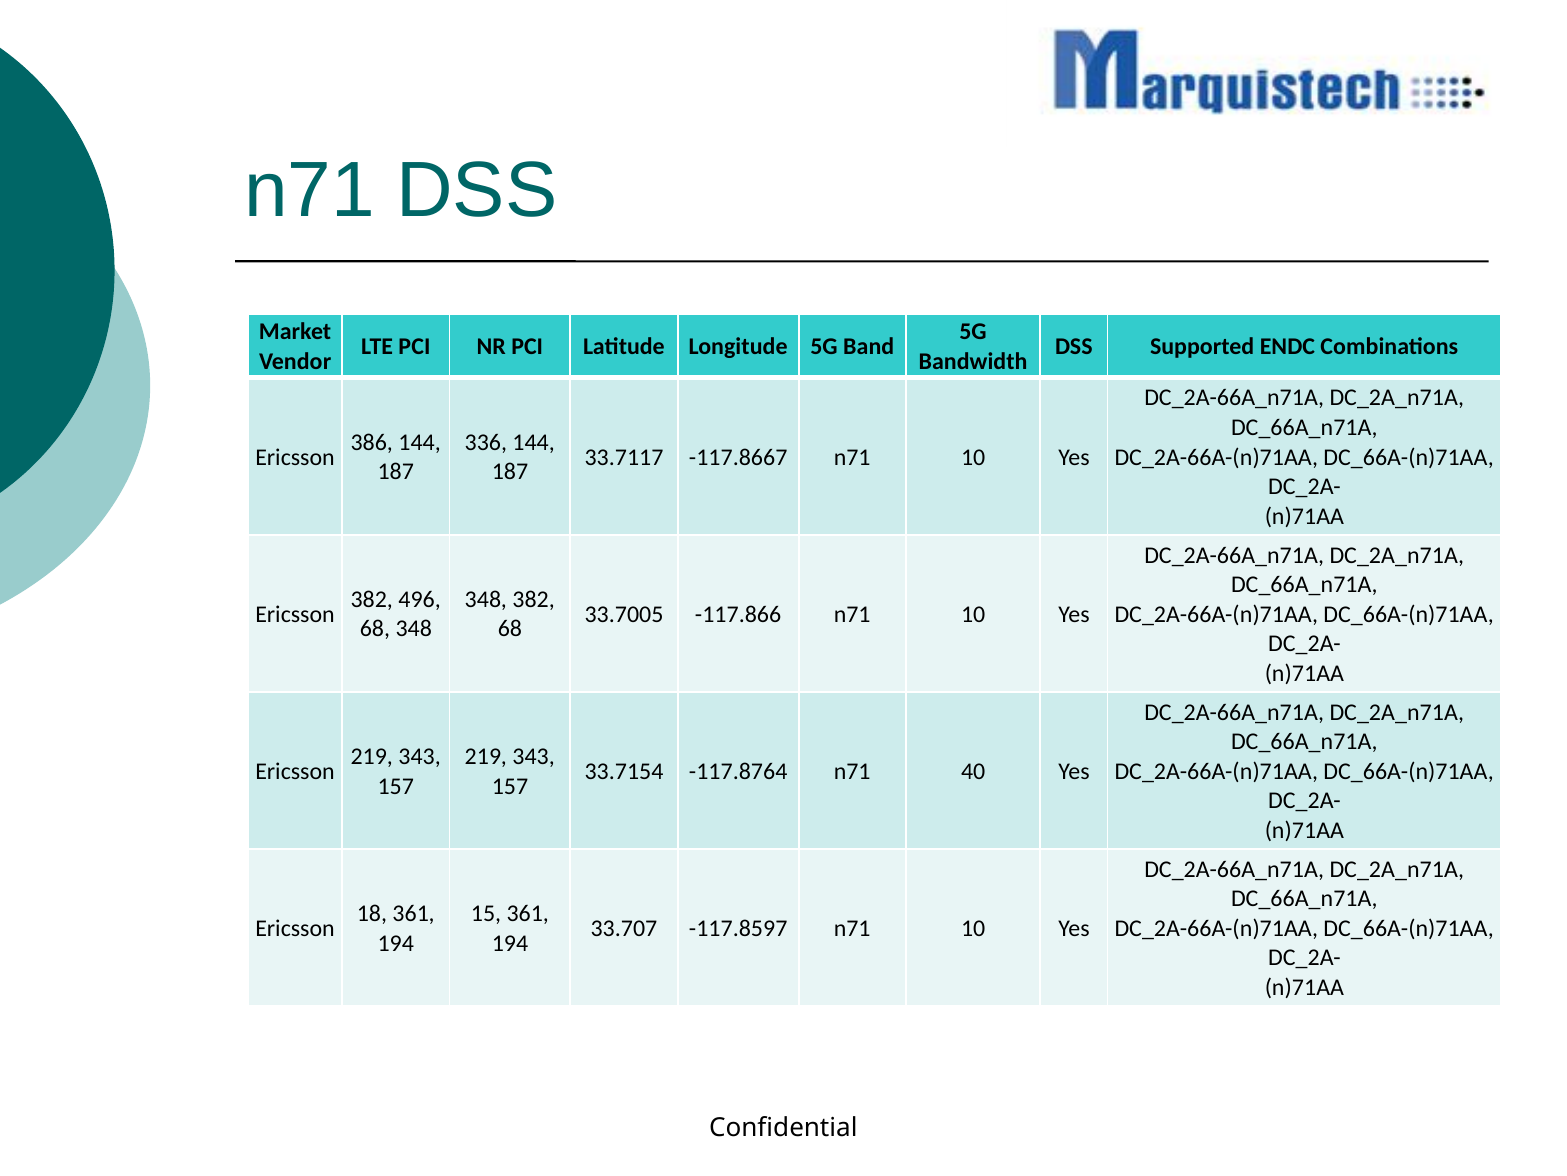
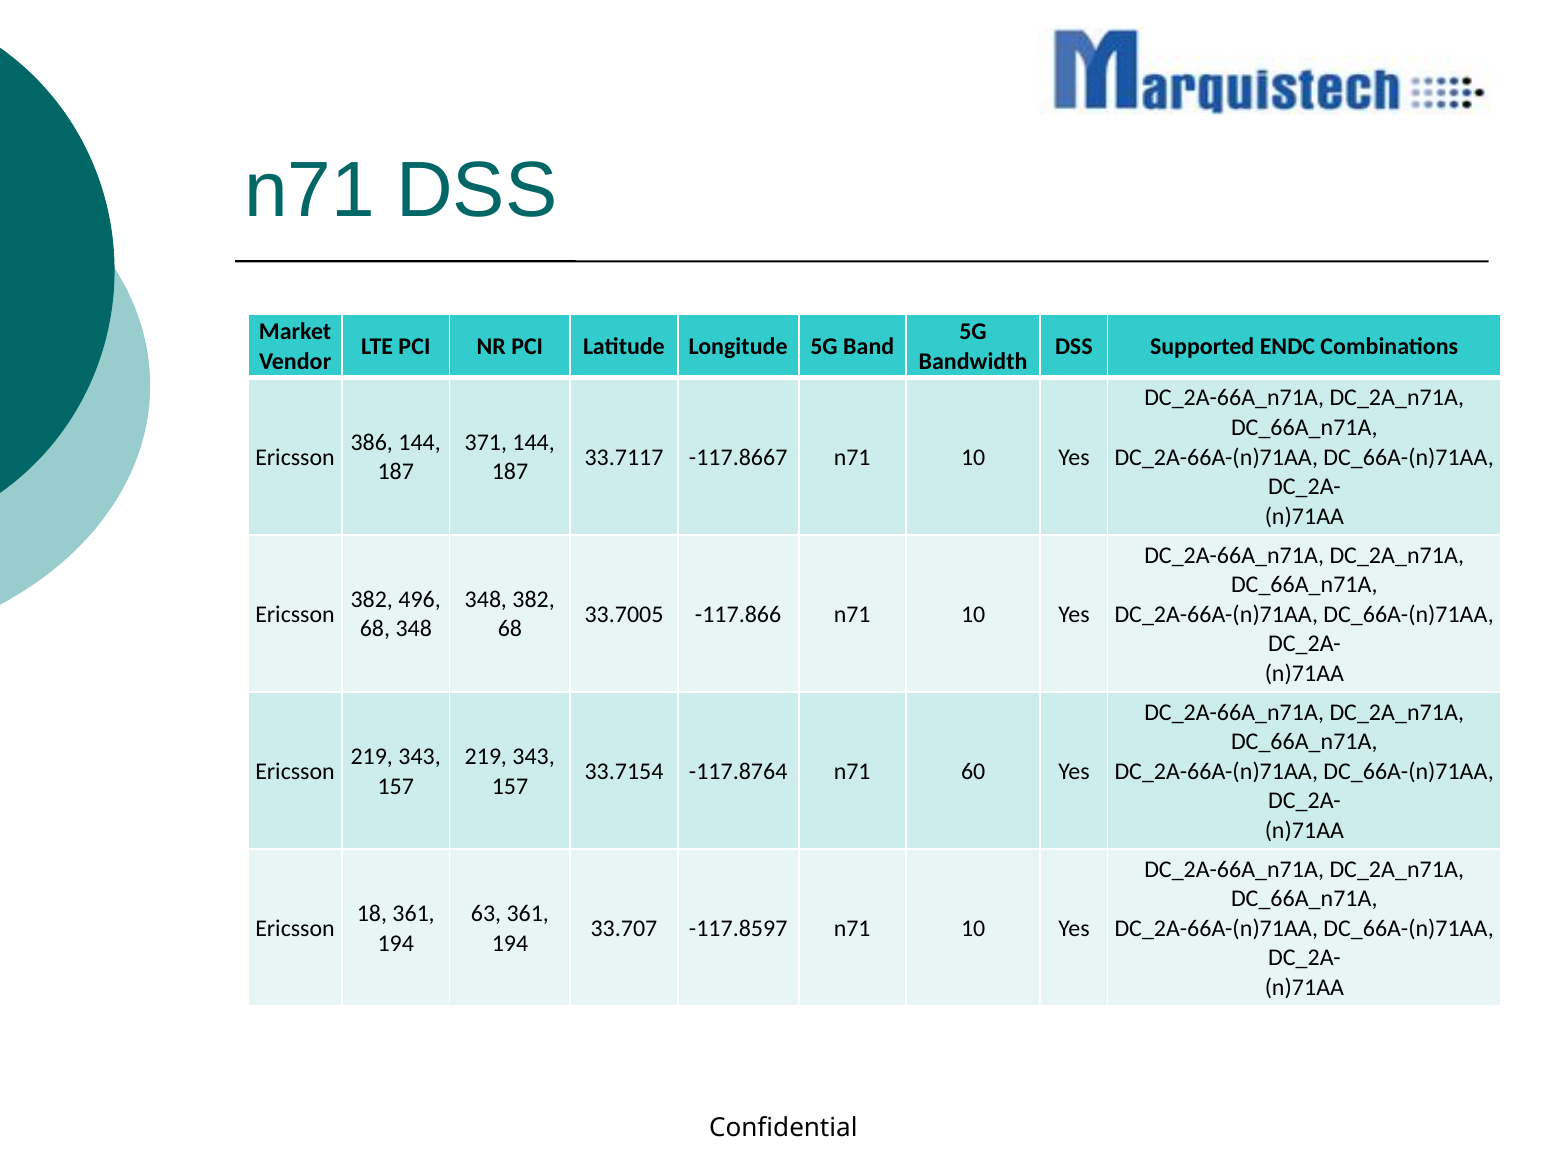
336: 336 -> 371
40: 40 -> 60
15: 15 -> 63
